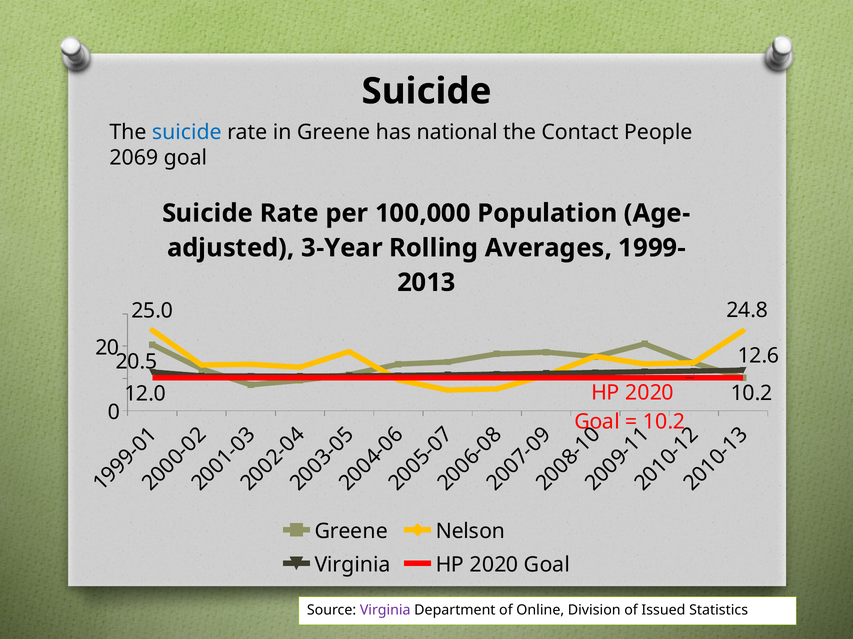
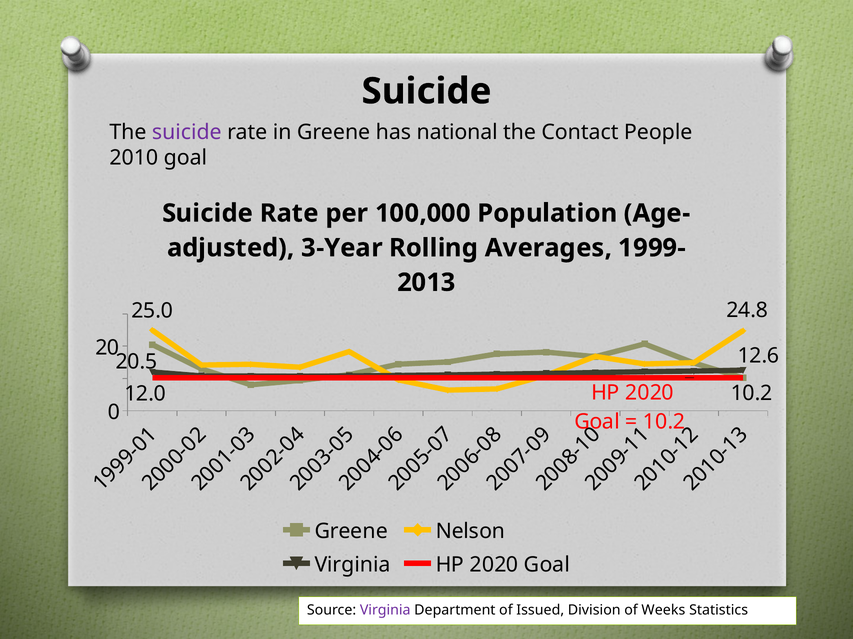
suicide at (187, 132) colour: blue -> purple
2069: 2069 -> 2010
Online: Online -> Issued
Issued: Issued -> Weeks
